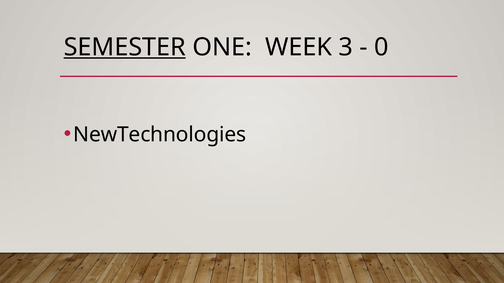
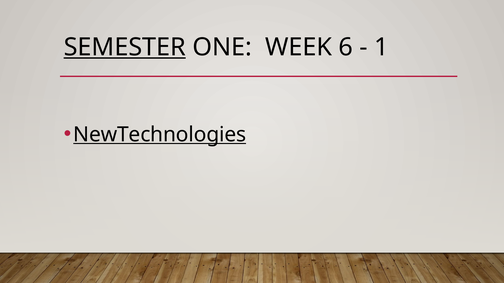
3: 3 -> 6
0: 0 -> 1
NewTechnologies underline: none -> present
